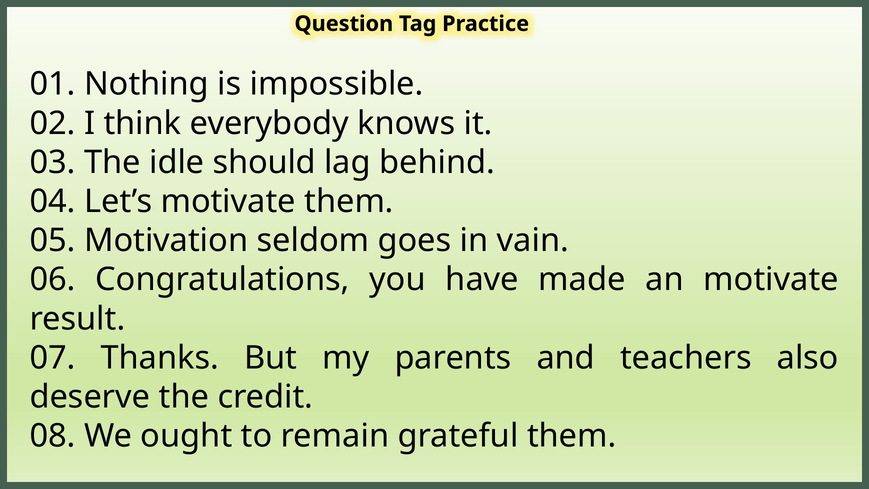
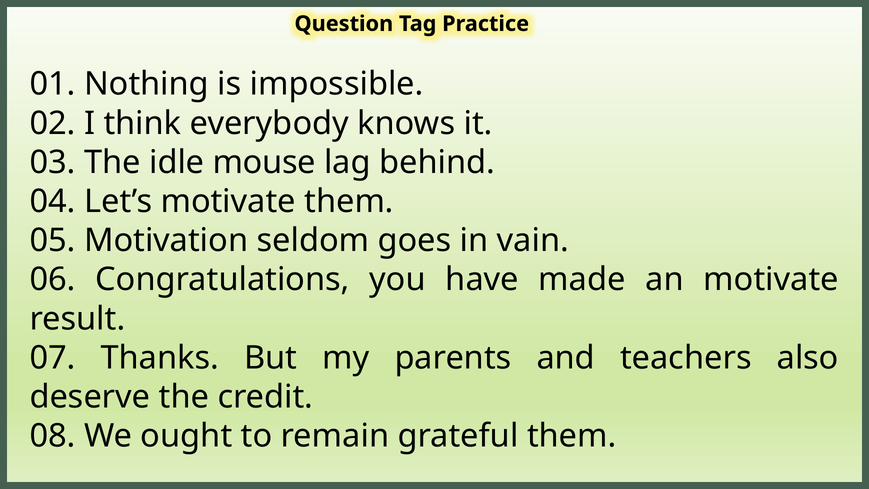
should: should -> mouse
